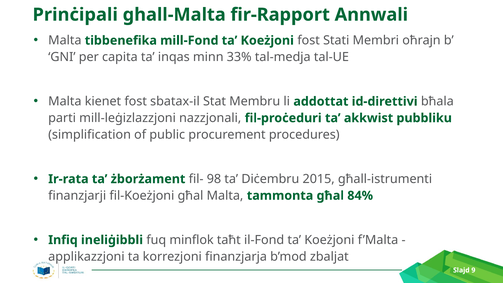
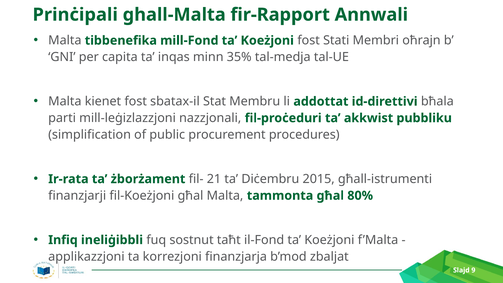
33%: 33% -> 35%
98: 98 -> 21
84%: 84% -> 80%
minflok: minflok -> sostnut
